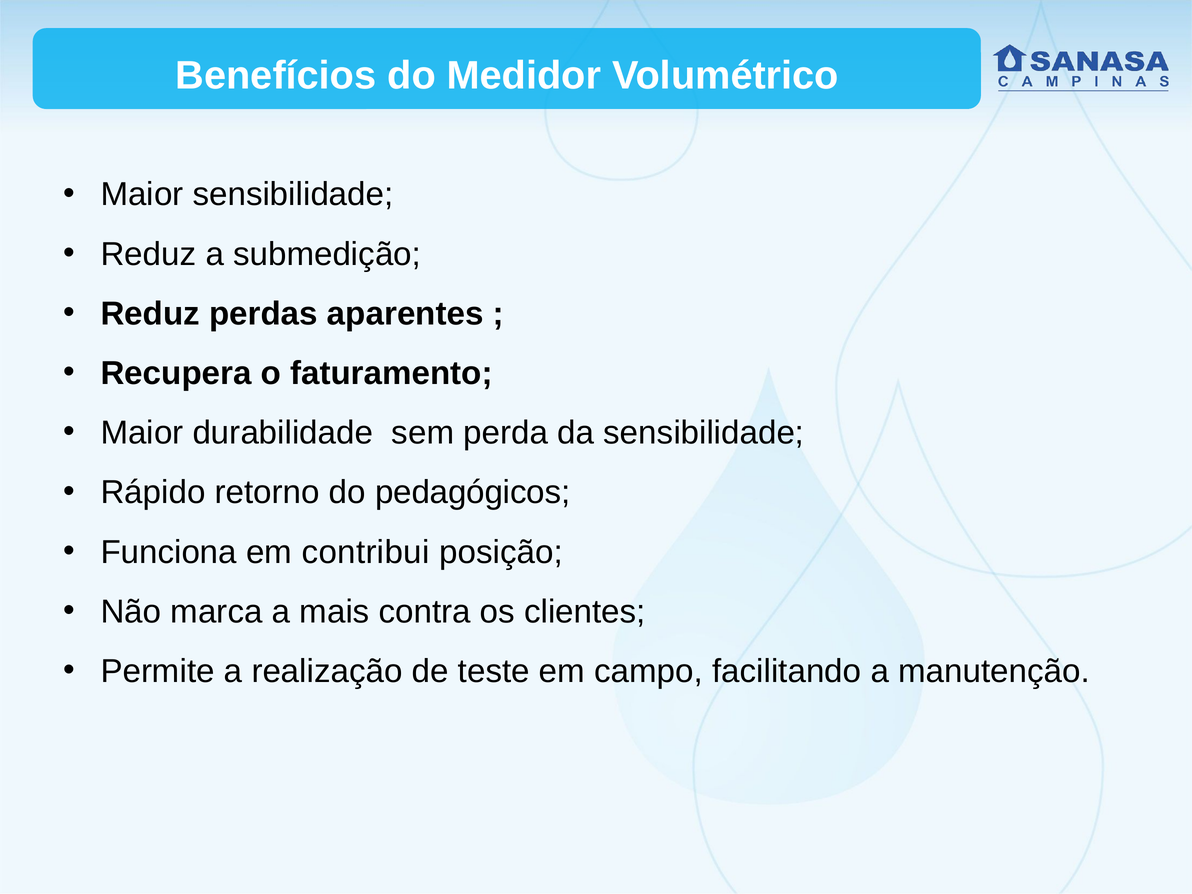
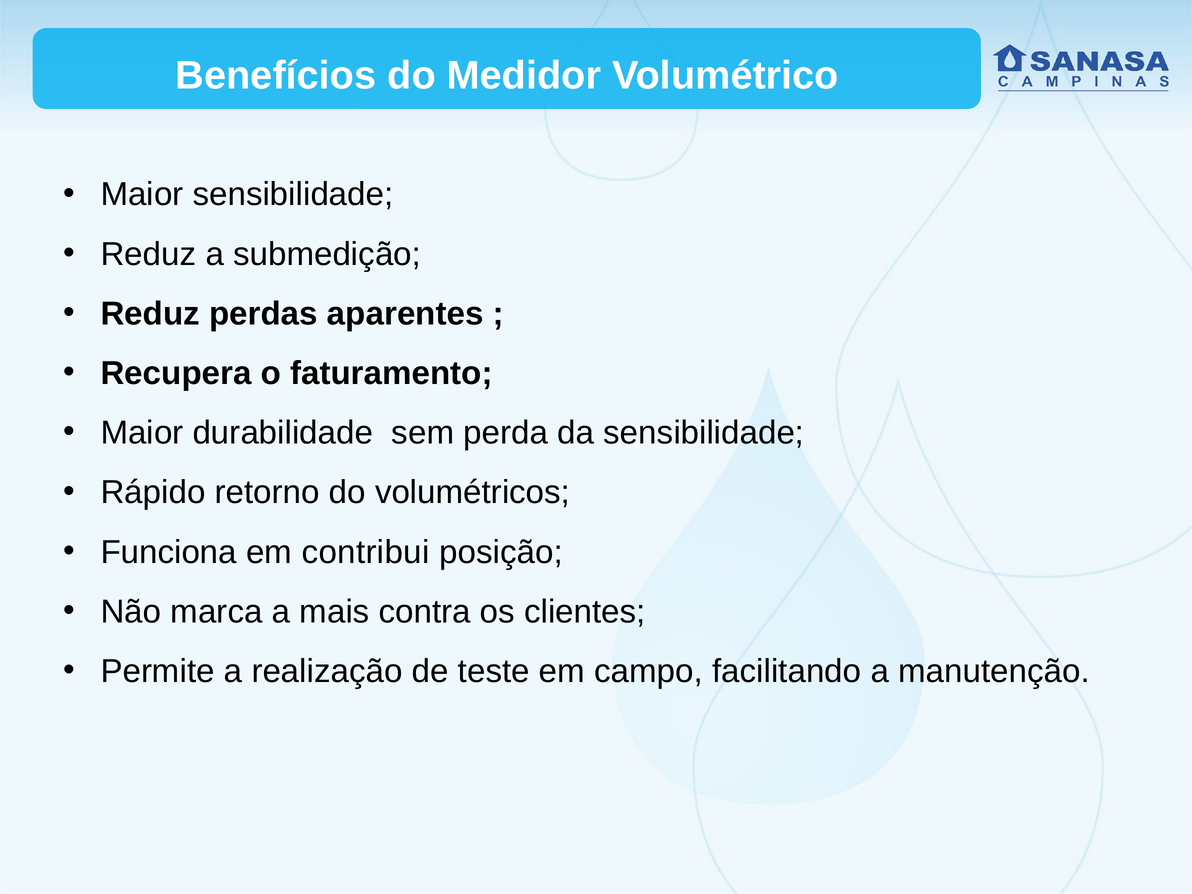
pedagógicos: pedagógicos -> volumétricos
